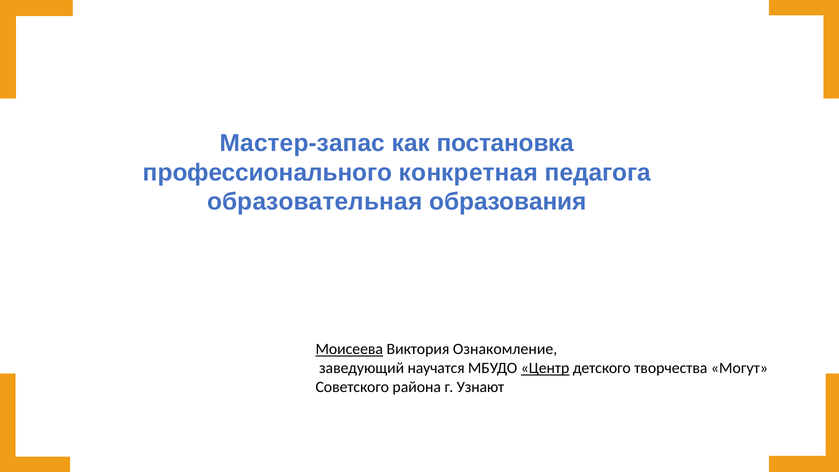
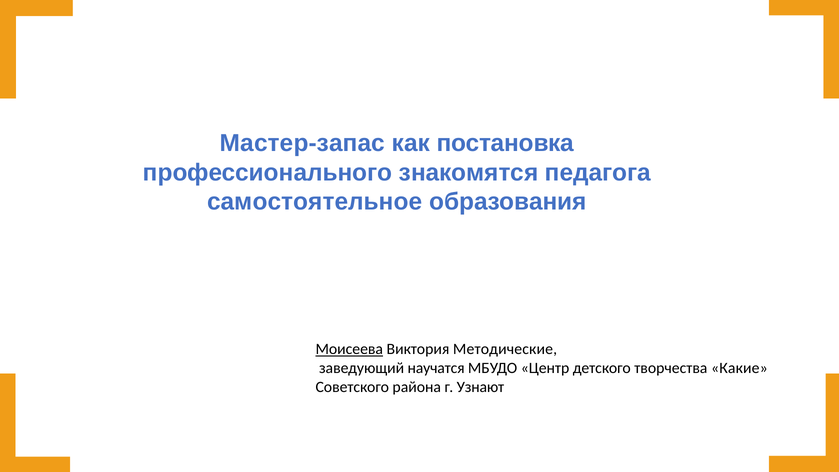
конкретная: конкретная -> знакомятся
образовательная: образовательная -> самостоятельное
Ознакомление: Ознакомление -> Методические
Центр underline: present -> none
Могут: Могут -> Какие
